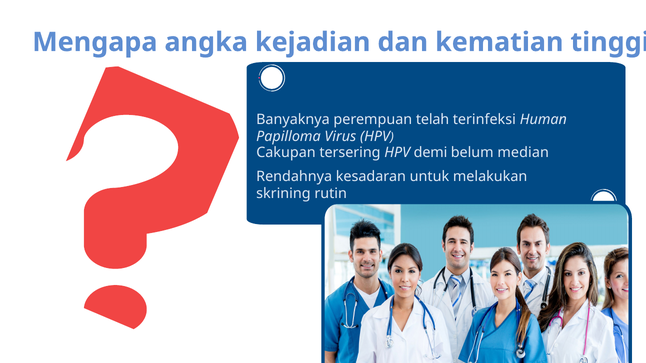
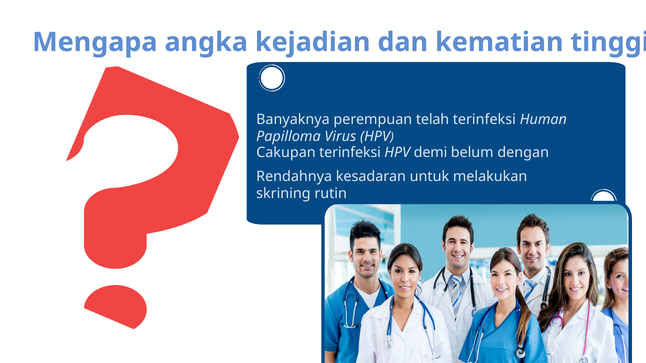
Cakupan tersering: tersering -> terinfeksi
median: median -> dengan
